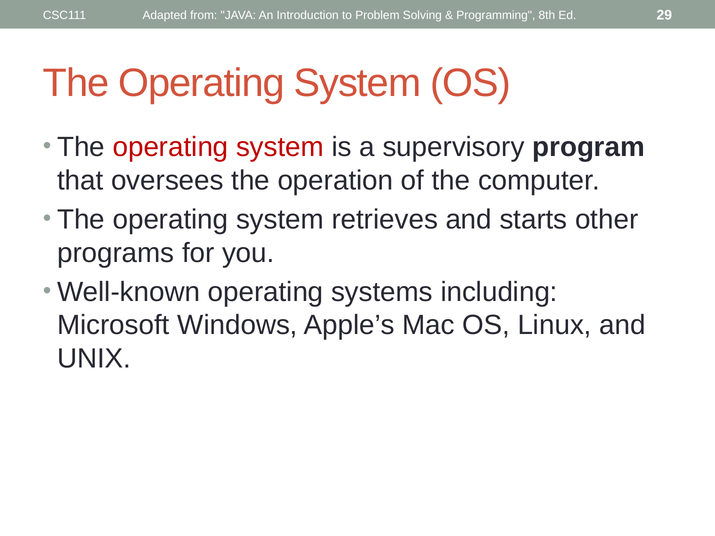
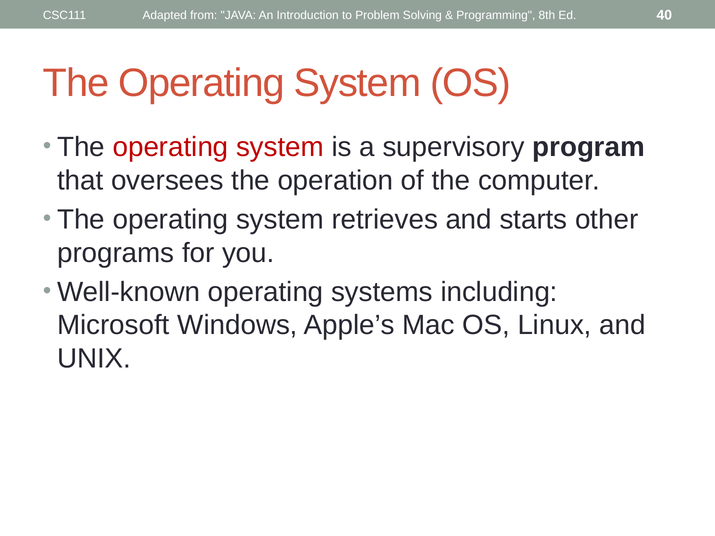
29: 29 -> 40
